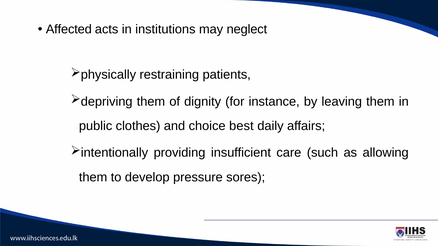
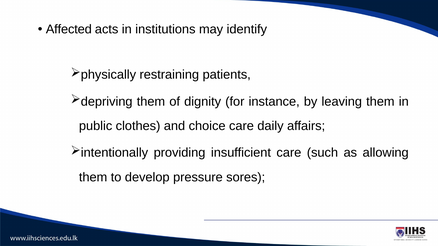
neglect: neglect -> identify
choice best: best -> care
